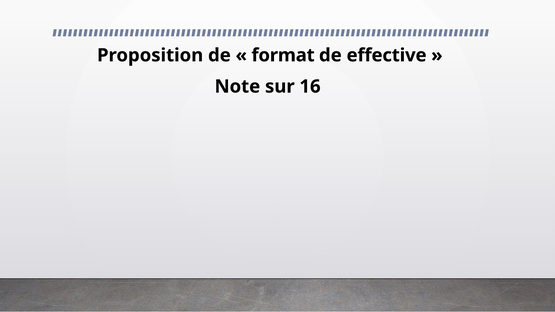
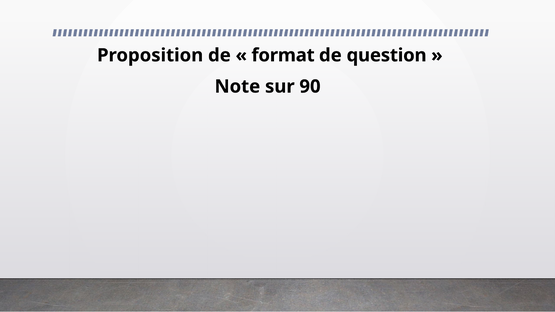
effective: effective -> question
16: 16 -> 90
